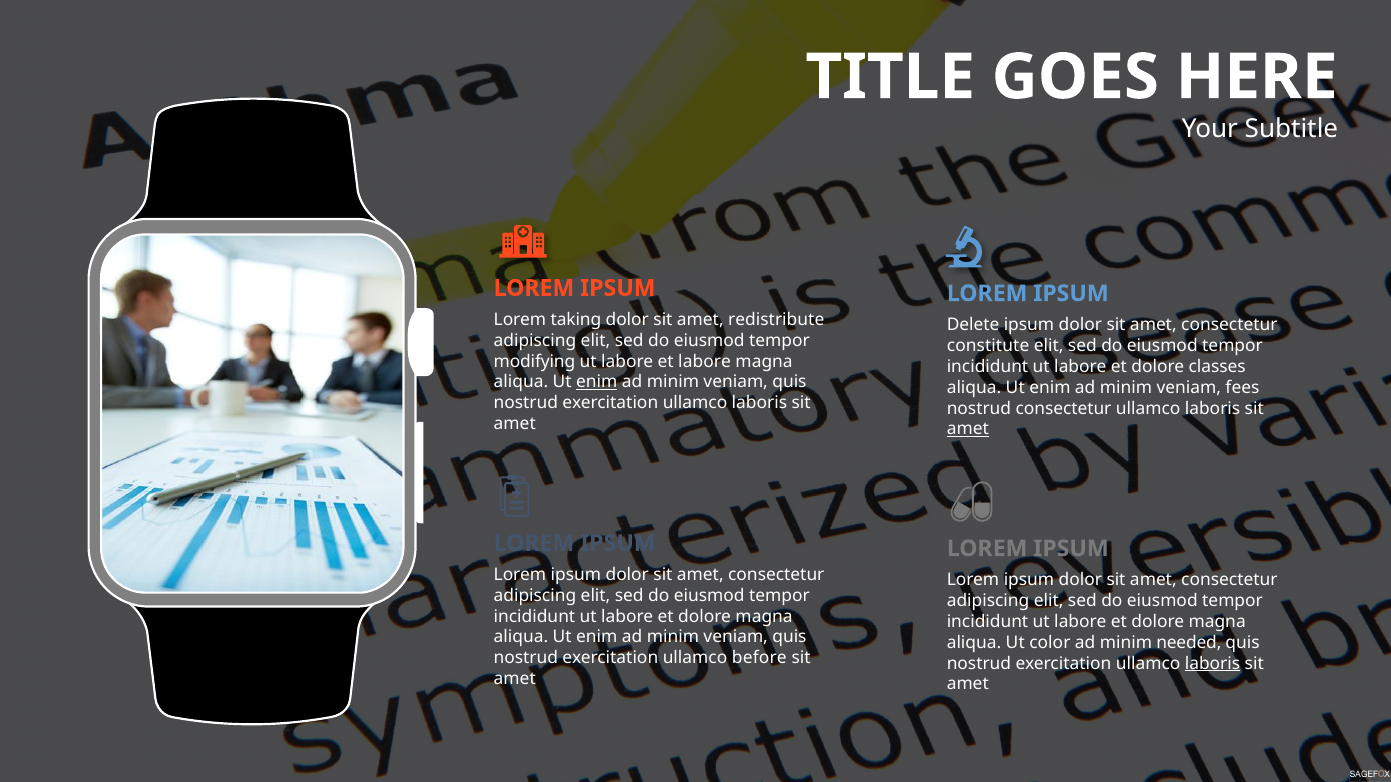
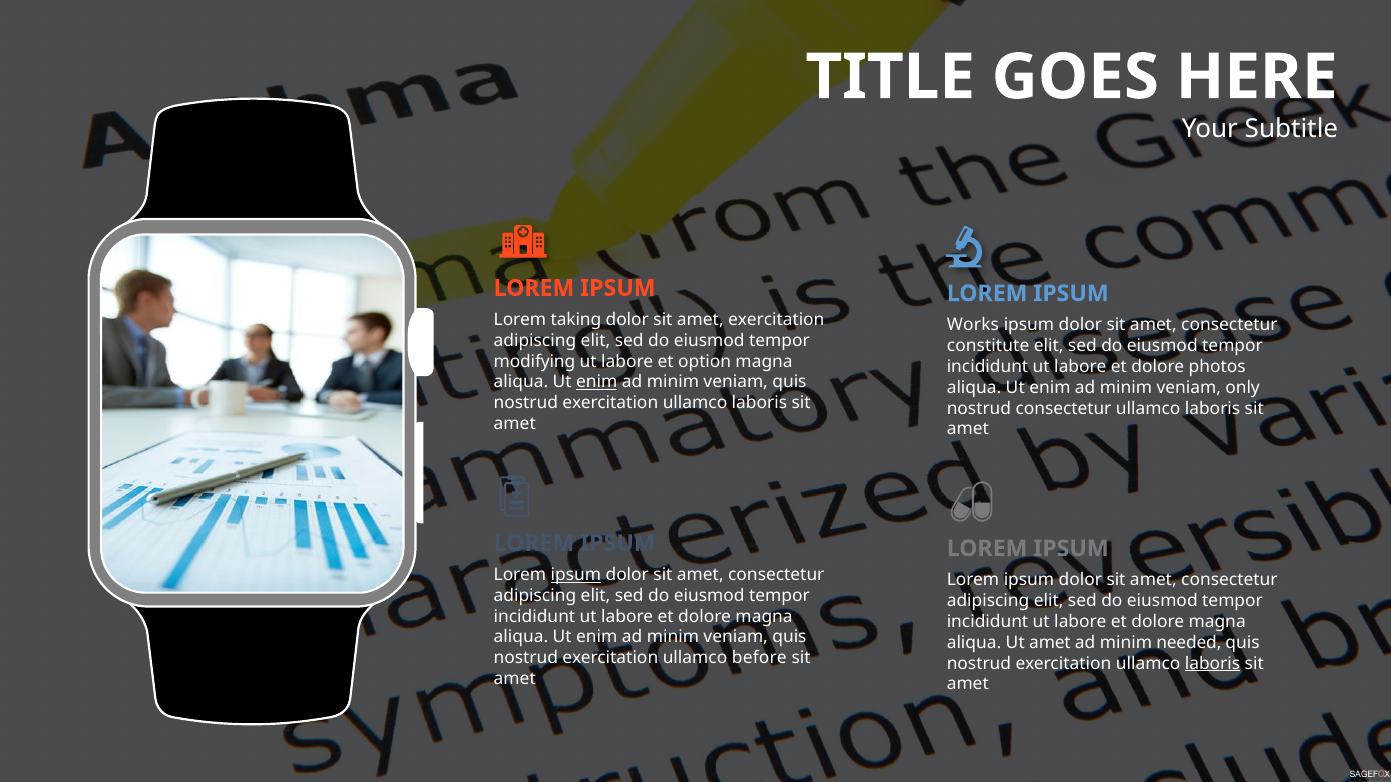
amet redistribute: redistribute -> exercitation
Delete: Delete -> Works
et labore: labore -> option
classes: classes -> photos
fees: fees -> only
amet at (968, 429) underline: present -> none
ipsum at (576, 575) underline: none -> present
Ut color: color -> amet
